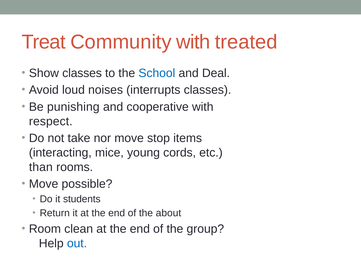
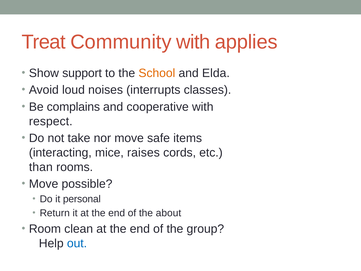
treated: treated -> applies
Show classes: classes -> support
School colour: blue -> orange
Deal: Deal -> Elda
punishing: punishing -> complains
stop: stop -> safe
young: young -> raises
students: students -> personal
